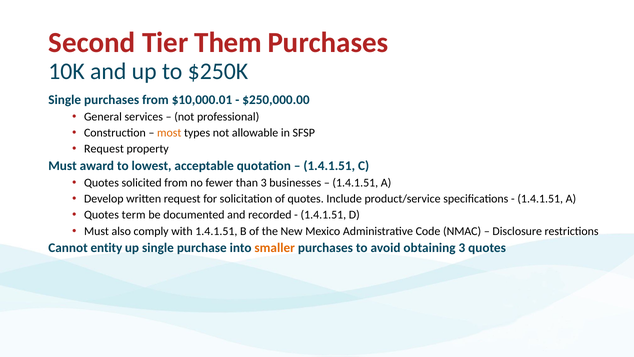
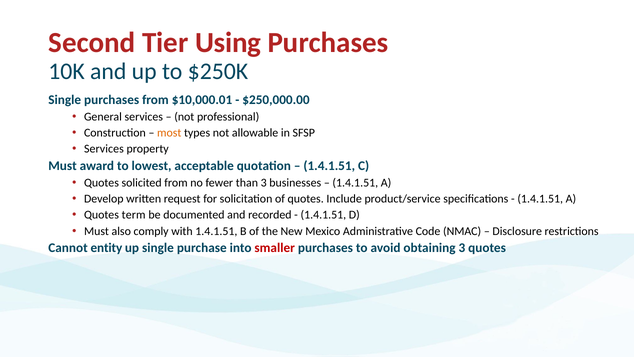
Them: Them -> Using
Request at (104, 149): Request -> Services
smaller colour: orange -> red
